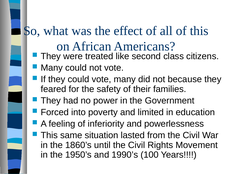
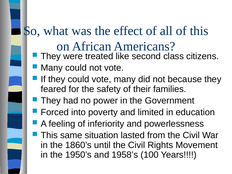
1990’s: 1990’s -> 1958’s
